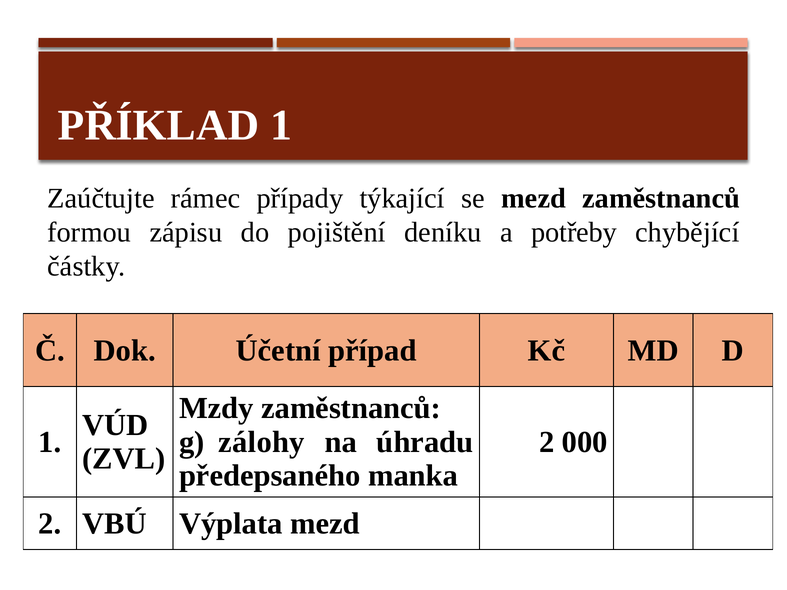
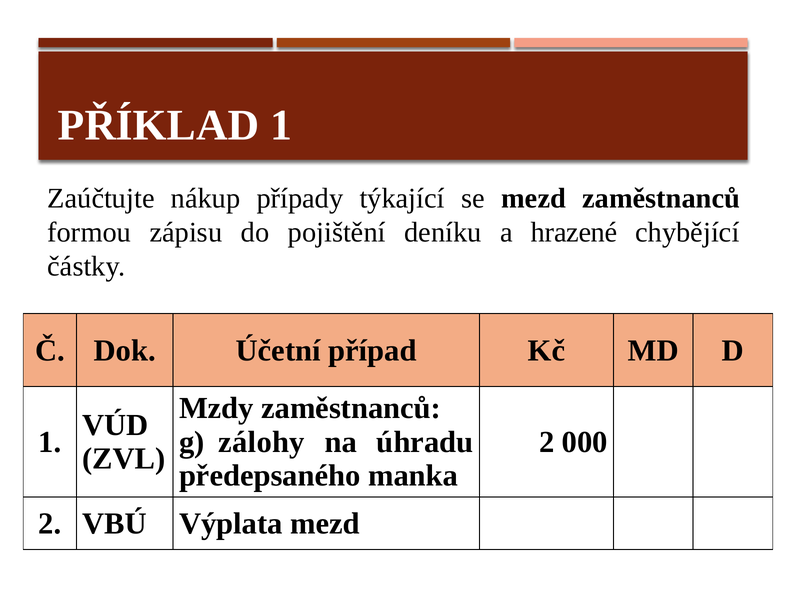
rámec: rámec -> nákup
potřeby: potřeby -> hrazené
